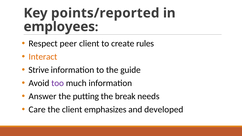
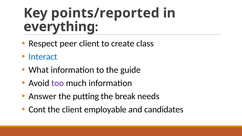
employees: employees -> everything
rules: rules -> class
Interact colour: orange -> blue
Strive: Strive -> What
Care: Care -> Cont
emphasizes: emphasizes -> employable
developed: developed -> candidates
